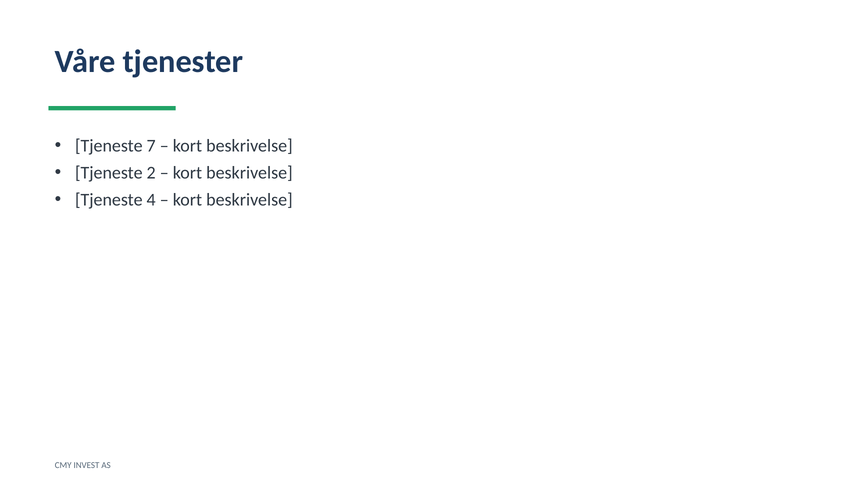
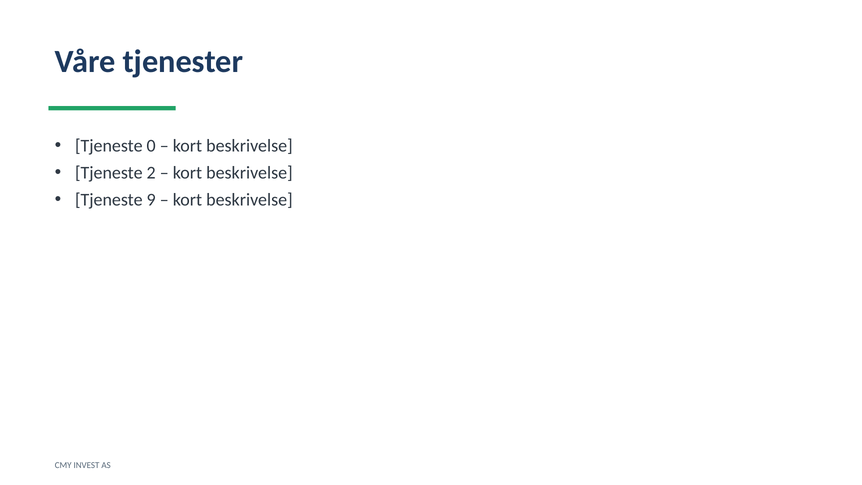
7: 7 -> 0
4: 4 -> 9
